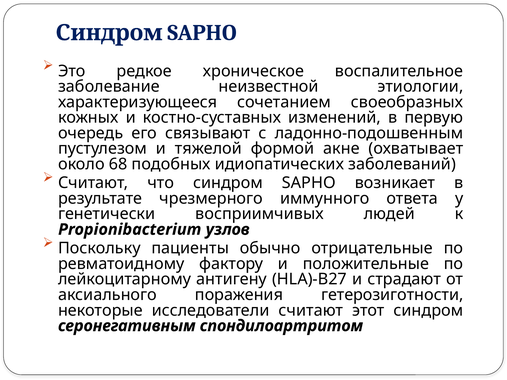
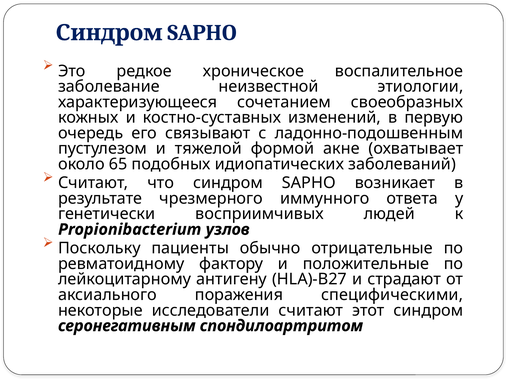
68: 68 -> 65
гетерозиготности: гетерозиготности -> специфическими
